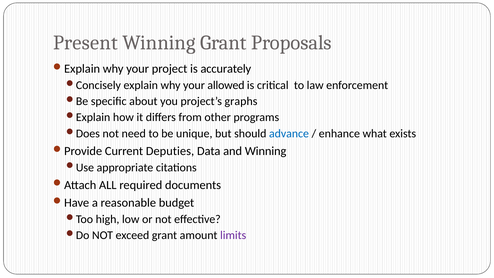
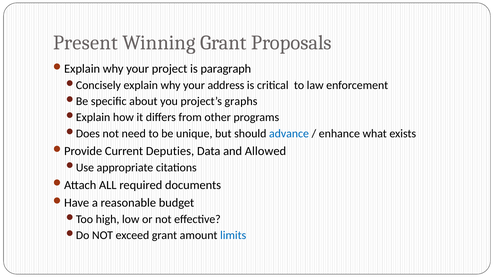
accurately: accurately -> paragraph
allowed: allowed -> address
and Winning: Winning -> Allowed
limits colour: purple -> blue
